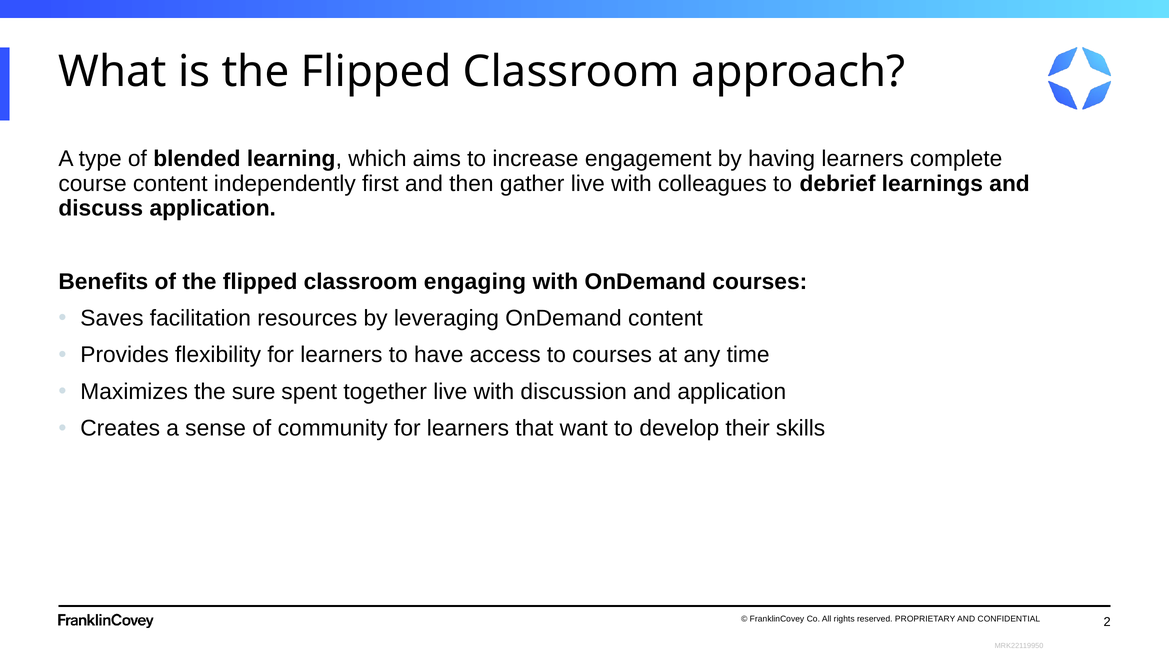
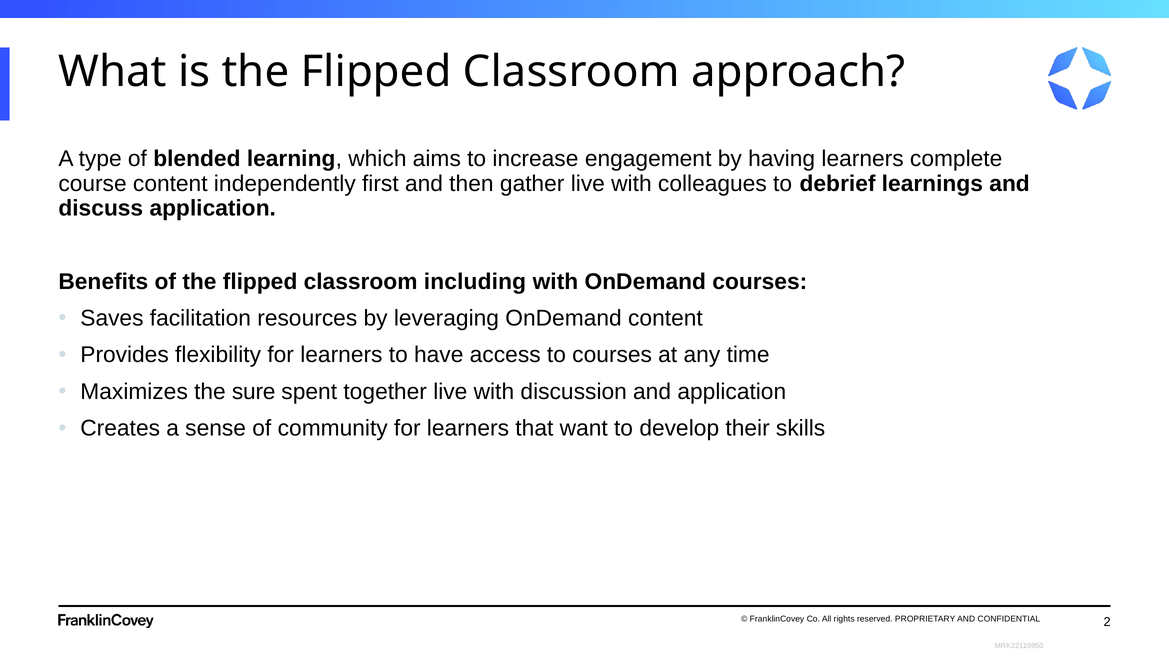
engaging: engaging -> including
